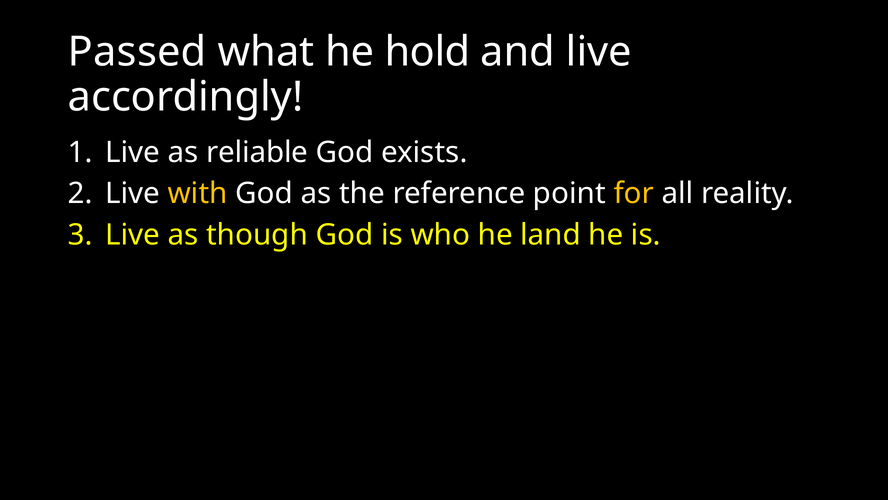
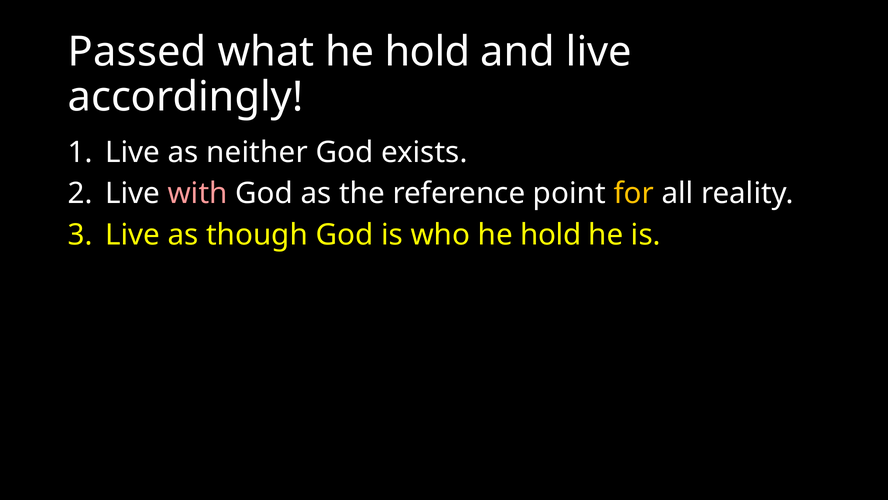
reliable: reliable -> neither
with colour: yellow -> pink
who he land: land -> hold
